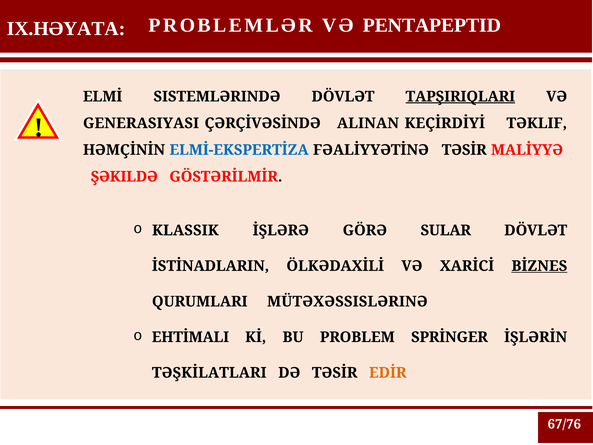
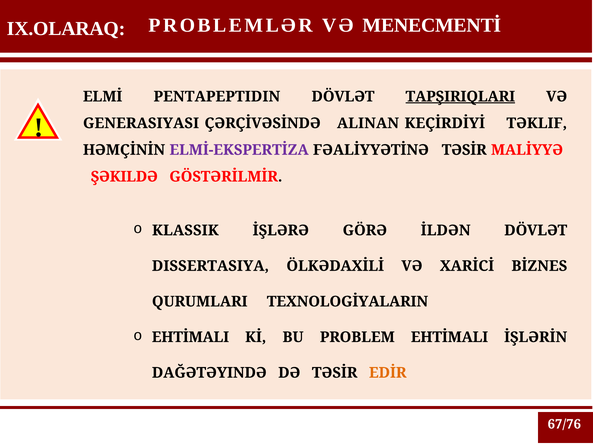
IX.HƏYATA: IX.HƏYATA -> IX.OLARAQ
PENTAPEPTID: PENTAPEPTID -> MENECMENTİ
SISTEMLƏRINDƏ: SISTEMLƏRINDƏ -> PENTAPEPTIDIN
ELMİ-EKSPERTİZA colour: blue -> purple
SULAR: SULAR -> İLDƏN
İSTİNADLARIN: İSTİNADLARIN -> DISSERTASIYA
BİZNES underline: present -> none
MÜTƏXƏSSISLƏRINƏ: MÜTƏXƏSSISLƏRINƏ -> TEXNOLOGİYALARIN
PROBLEM SPRİNGER: SPRİNGER -> EHTİMALI
TƏŞKİLATLARI: TƏŞKİLATLARI -> DAĞƏTƏYINDƏ
